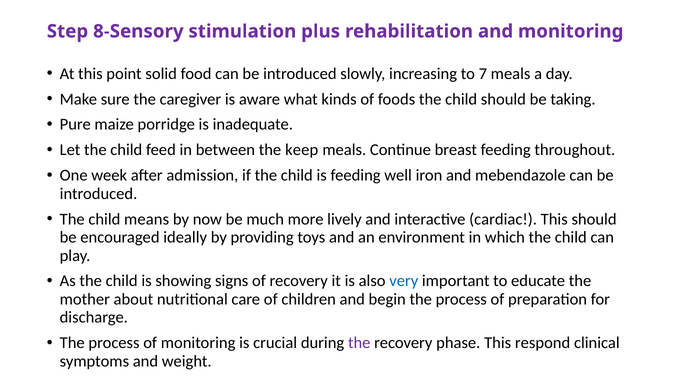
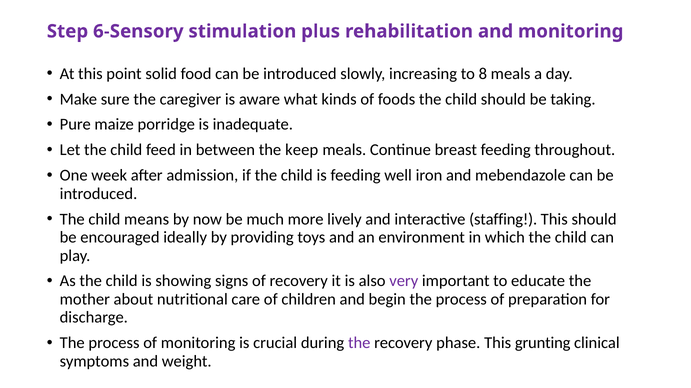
8-Sensory: 8-Sensory -> 6-Sensory
7: 7 -> 8
cardiac: cardiac -> staffing
very colour: blue -> purple
respond: respond -> grunting
